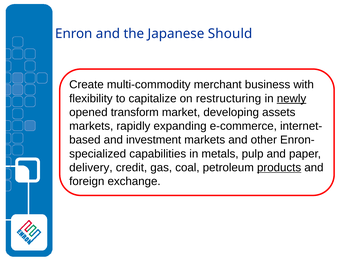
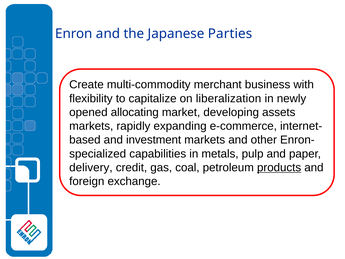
Should: Should -> Parties
restructuring: restructuring -> liberalization
newly underline: present -> none
transform: transform -> allocating
